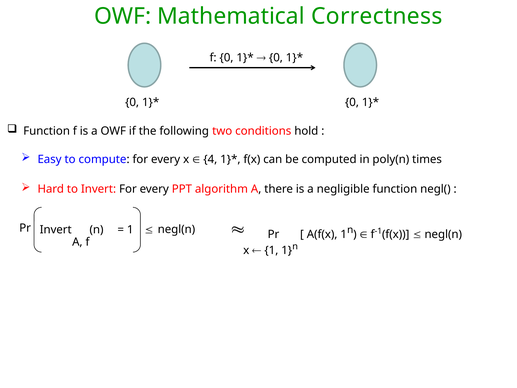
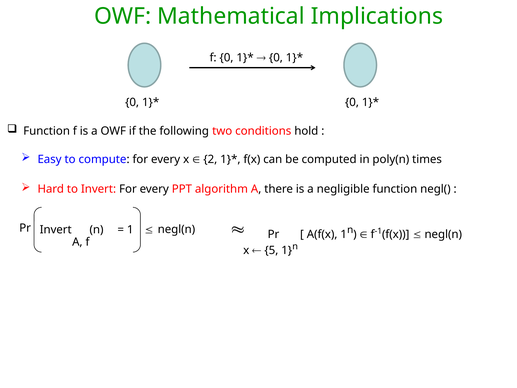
Correctness: Correctness -> Implications
4: 4 -> 2
1 at (271, 250): 1 -> 5
